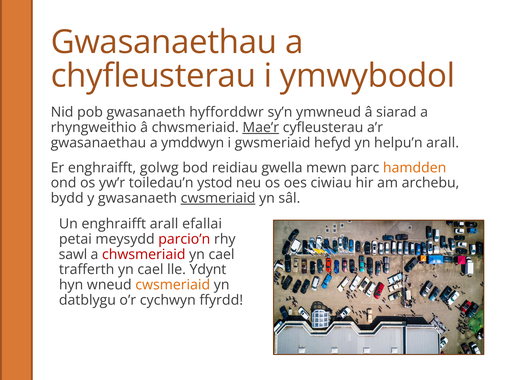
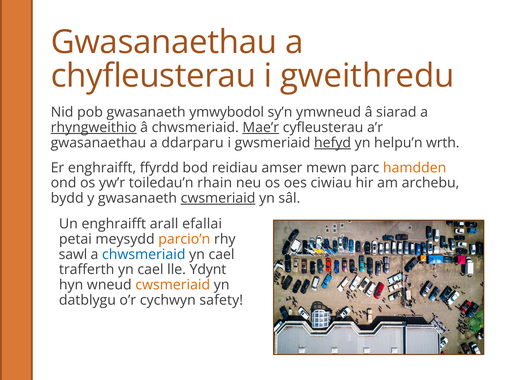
ymwybodol: ymwybodol -> gweithredu
hyfforddwr: hyfforddwr -> ymwybodol
rhyngweithio underline: none -> present
ymddwyn: ymddwyn -> ddarparu
hefyd underline: none -> present
helpu’n arall: arall -> wrth
golwg: golwg -> ffyrdd
gwella: gwella -> amser
ystod: ystod -> rhain
parcio’n colour: red -> orange
chwsmeriaid at (144, 255) colour: red -> blue
ffyrdd: ffyrdd -> safety
